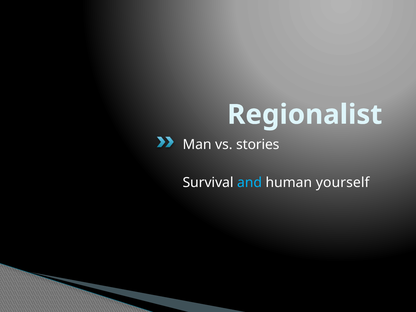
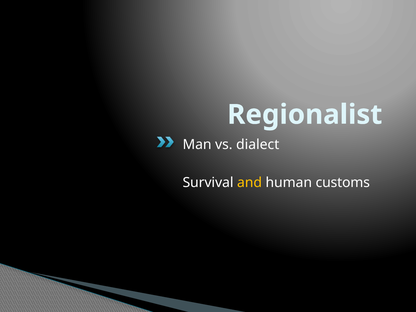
stories: stories -> dialect
and colour: light blue -> yellow
yourself: yourself -> customs
